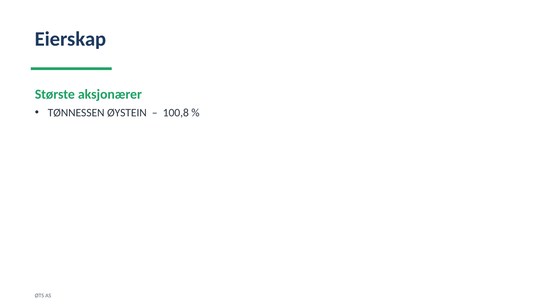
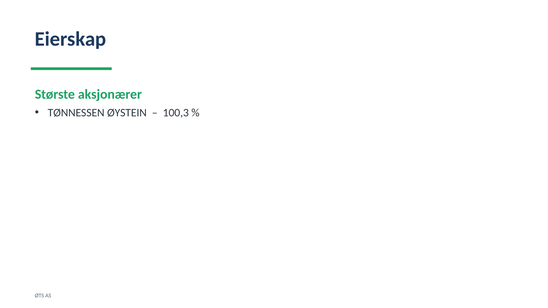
100,8: 100,8 -> 100,3
